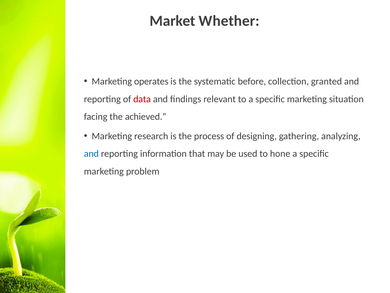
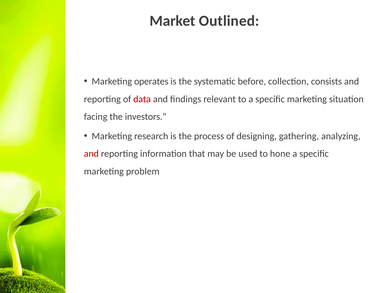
Whether: Whether -> Outlined
granted: granted -> consists
achieved: achieved -> investors
and at (91, 153) colour: blue -> red
